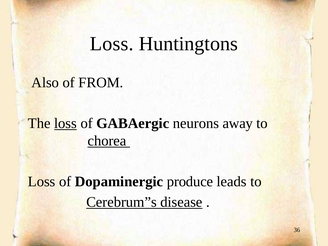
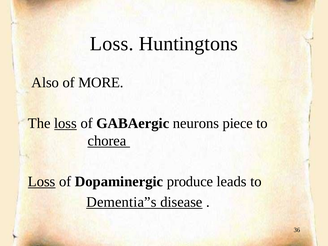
FROM: FROM -> MORE
away: away -> piece
Loss at (42, 182) underline: none -> present
Cerebrum”s: Cerebrum”s -> Dementia”s
